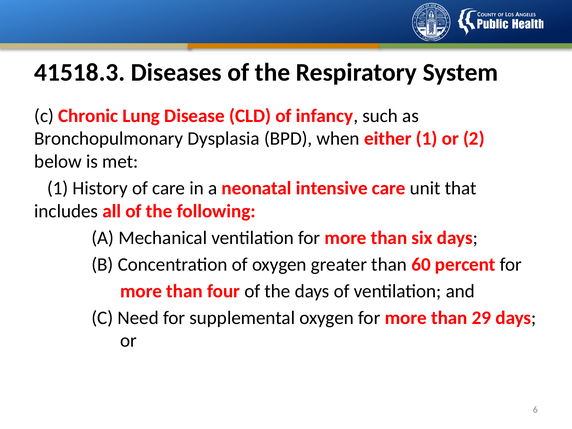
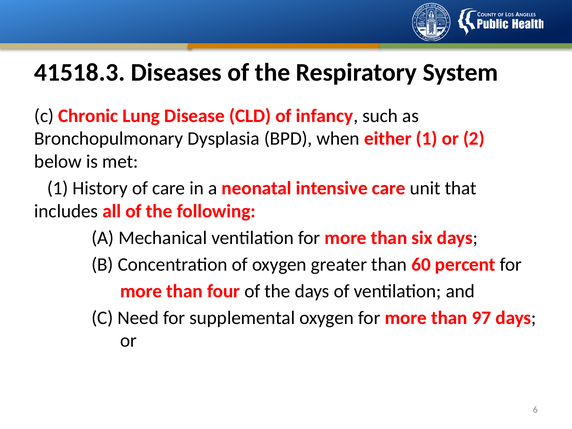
29: 29 -> 97
